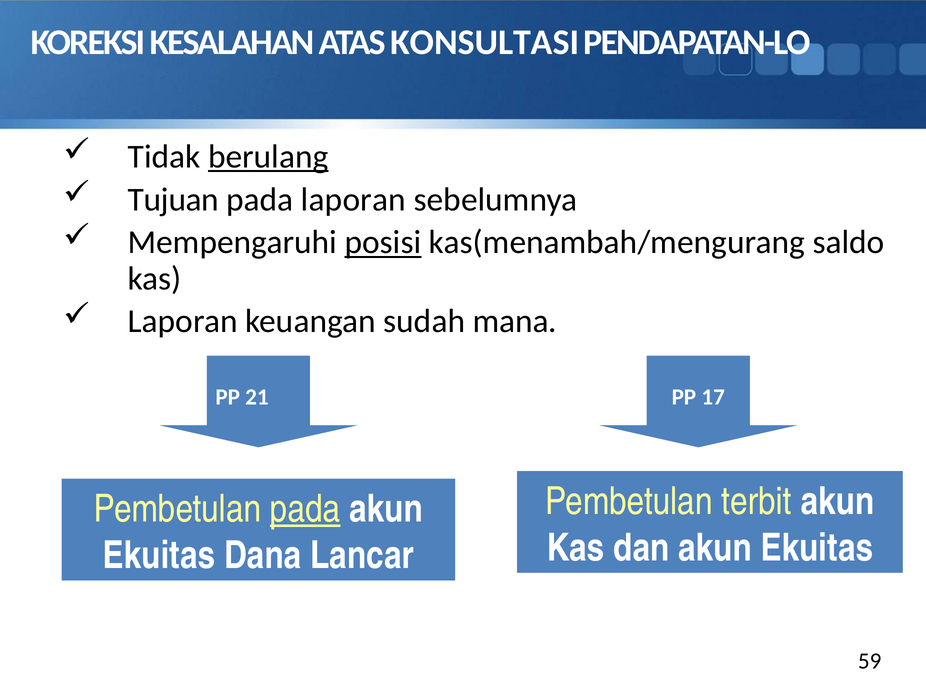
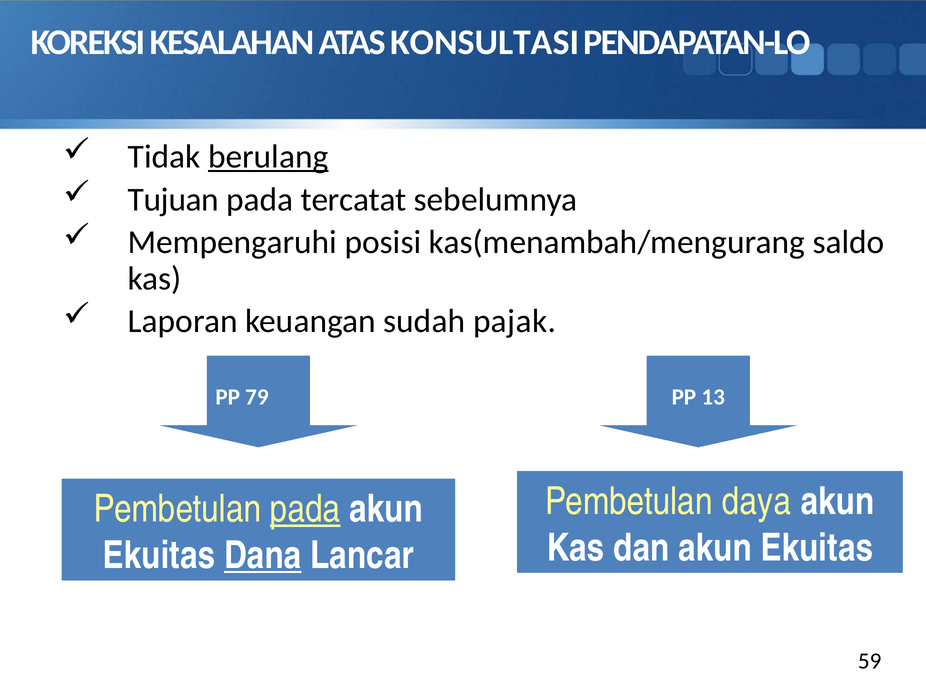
pada laporan: laporan -> tercatat
posisi underline: present -> none
mana: mana -> pajak
21: 21 -> 79
17: 17 -> 13
terbit: terbit -> daya
Dana underline: none -> present
